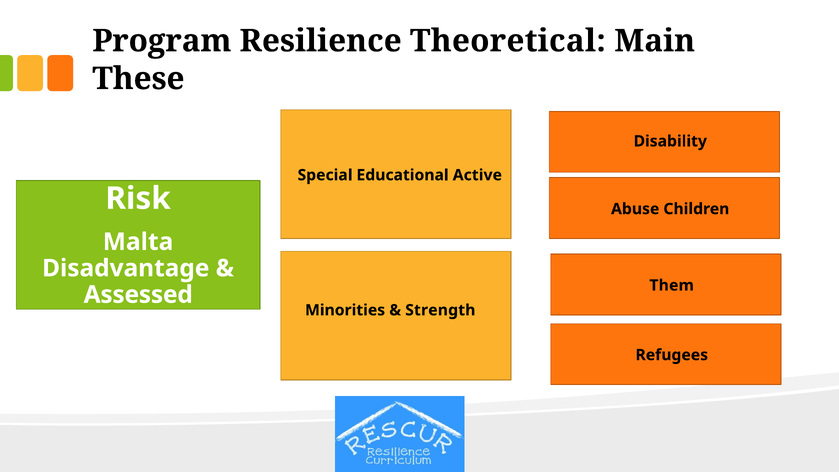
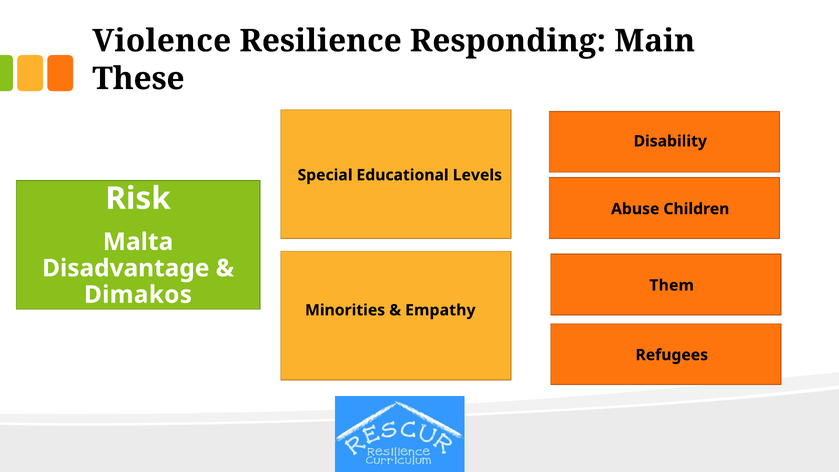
Program: Program -> Violence
Theoretical: Theoretical -> Responding
Active: Active -> Levels
Assessed: Assessed -> Dimakos
Strength: Strength -> Empathy
